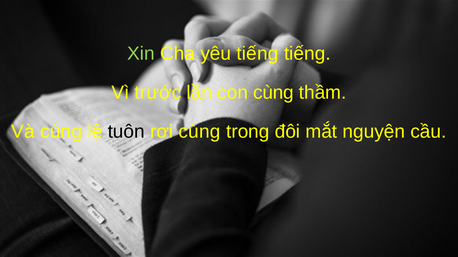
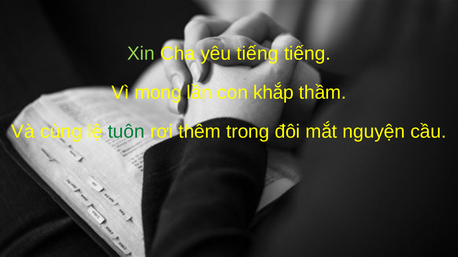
trước: trước -> mong
con cùng: cùng -> khắp
tuôn colour: black -> green
rơi cùng: cùng -> thêm
